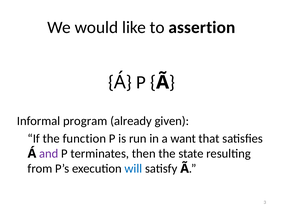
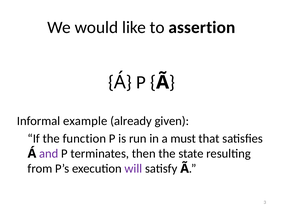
program: program -> example
want: want -> must
will colour: blue -> purple
